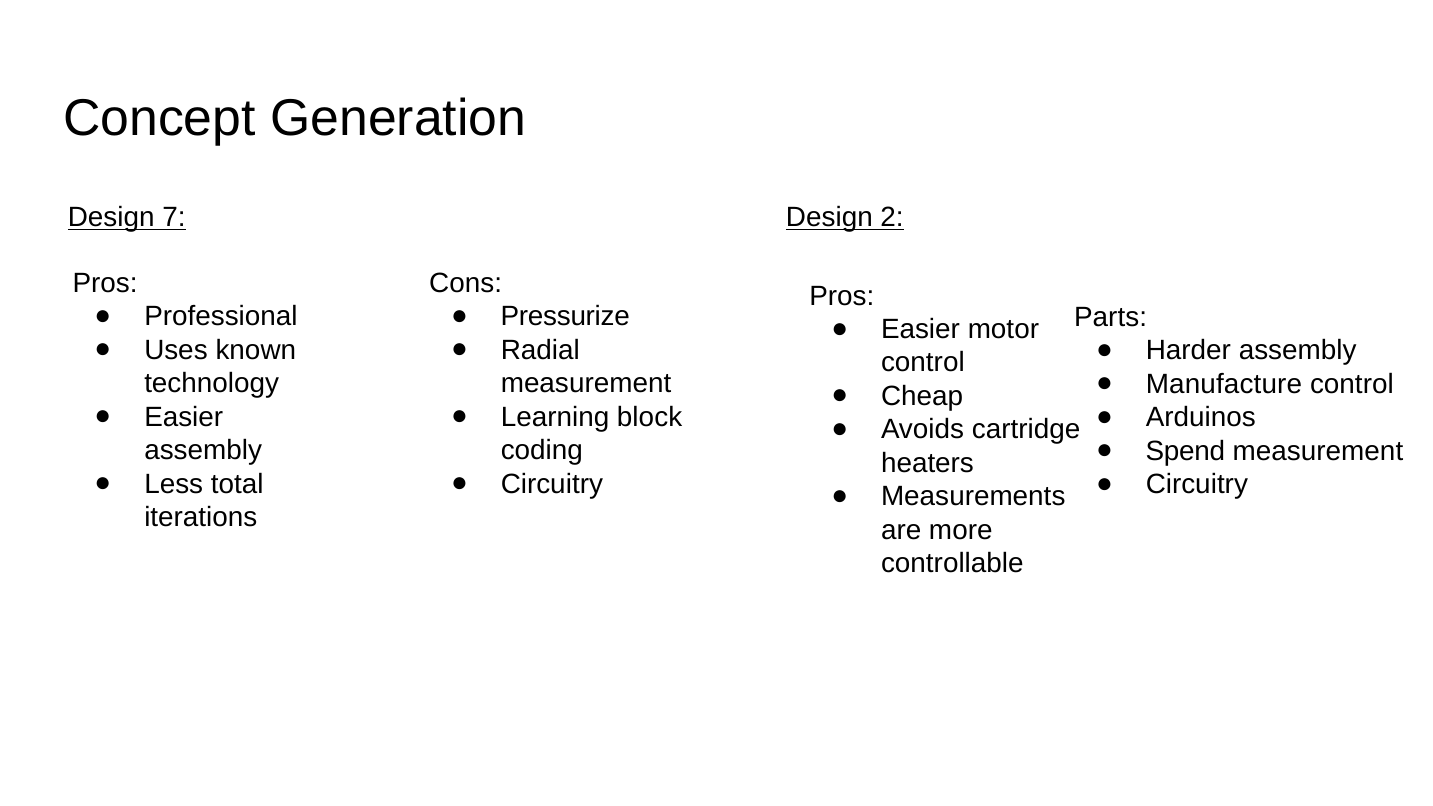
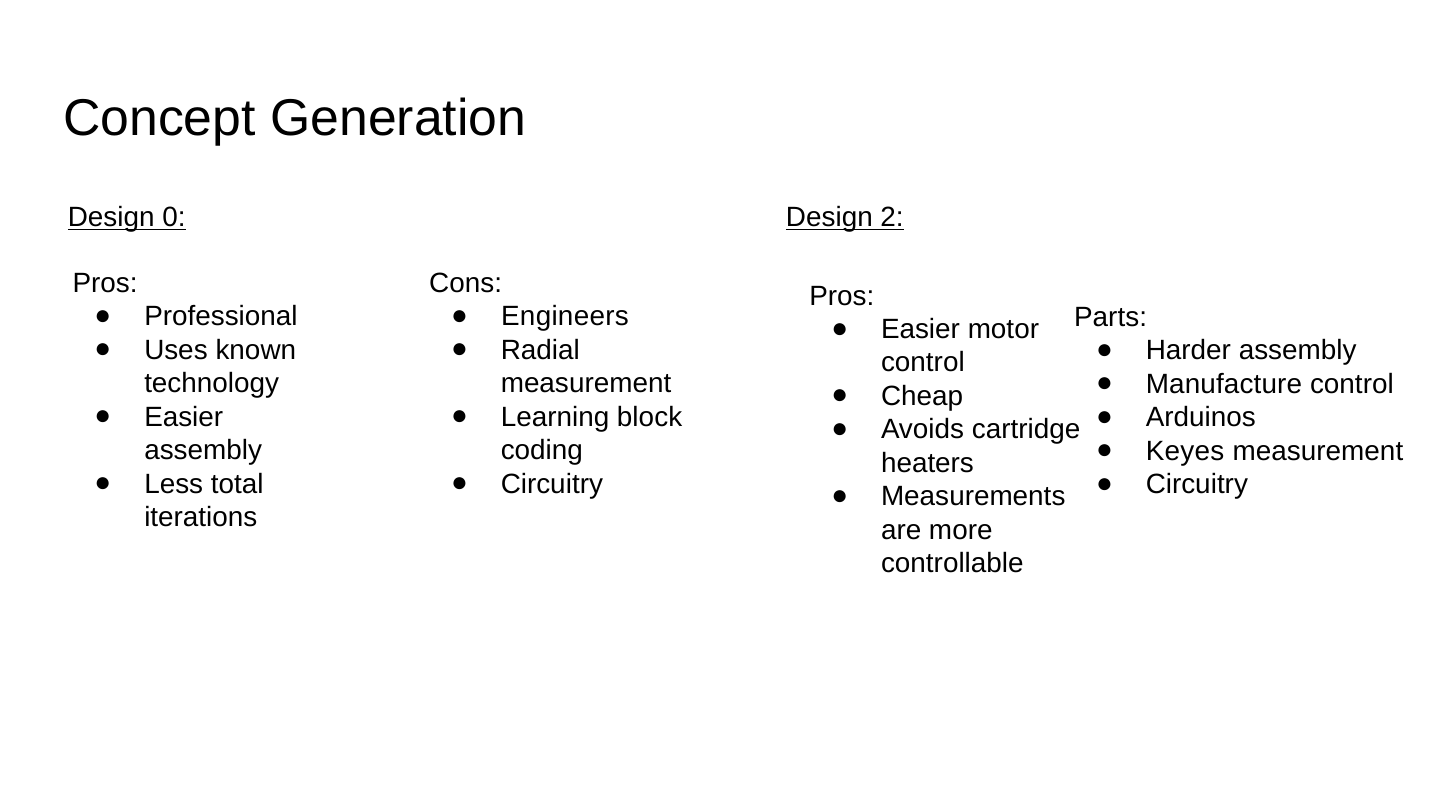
7: 7 -> 0
Pressurize: Pressurize -> Engineers
Spend: Spend -> Keyes
